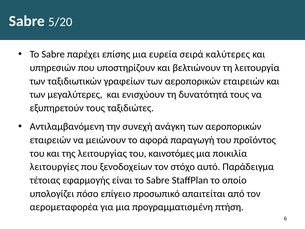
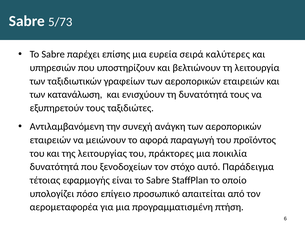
5/20: 5/20 -> 5/73
μεγαλύτερες: μεγαλύτερες -> κατανάλωση
καινοτόμες: καινοτόμες -> πράκτορες
λειτουργίες at (54, 167): λειτουργίες -> δυνατότητά
